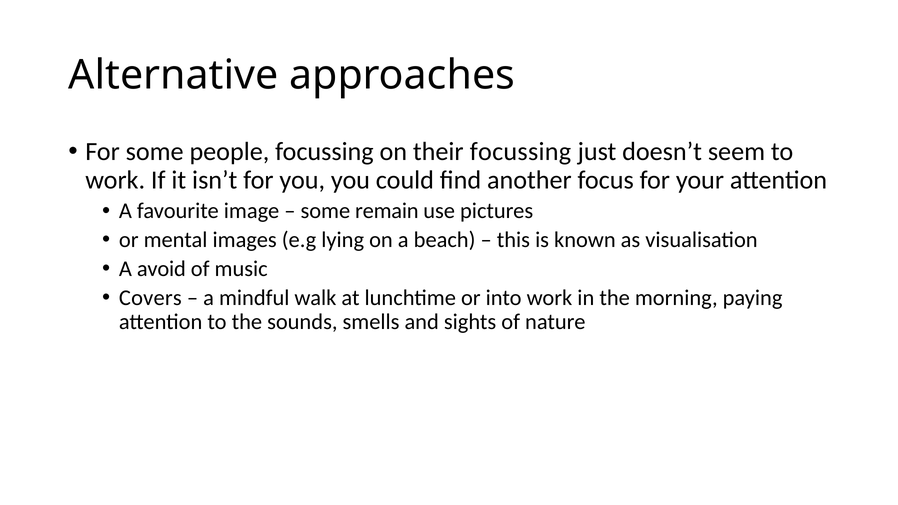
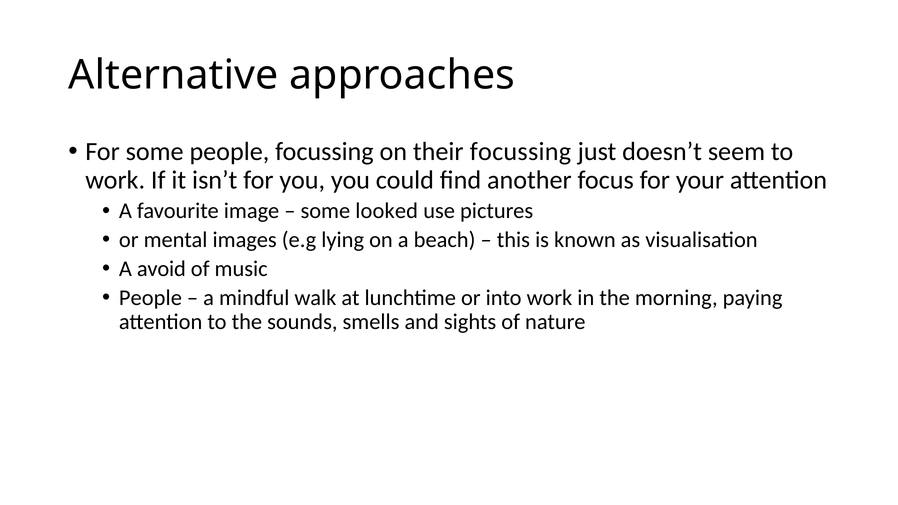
remain: remain -> looked
Covers at (150, 298): Covers -> People
